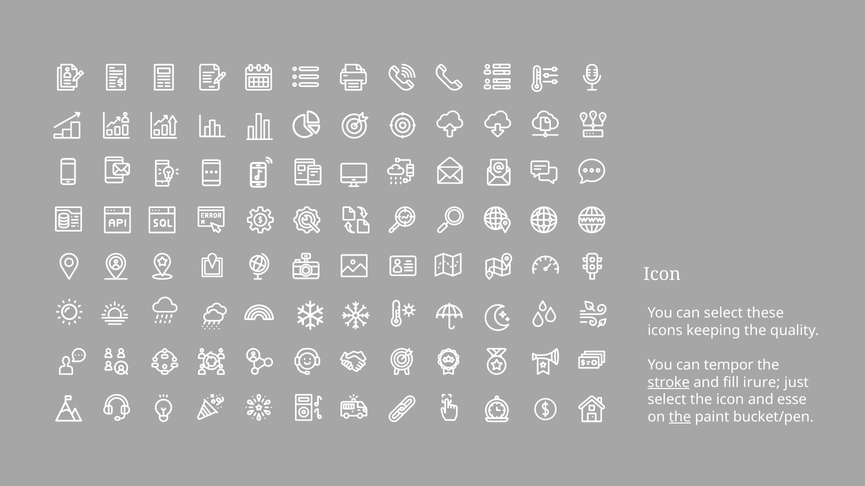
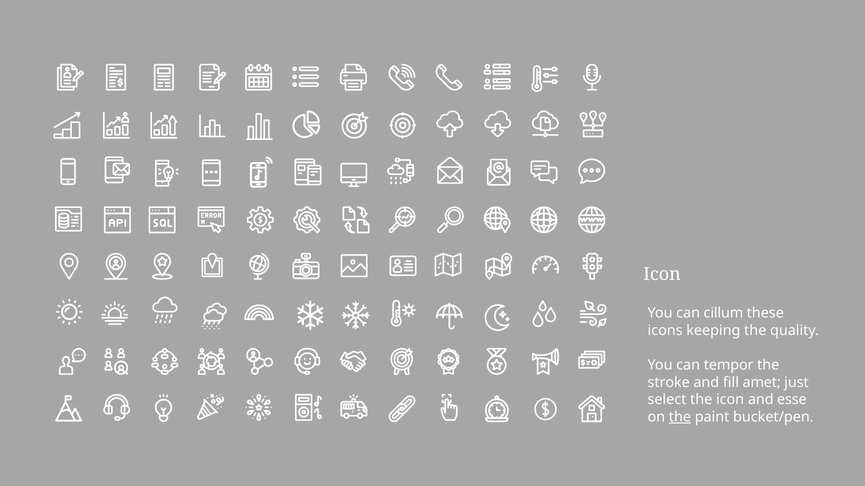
can select: select -> cillum
stroke underline: present -> none
irure: irure -> amet
